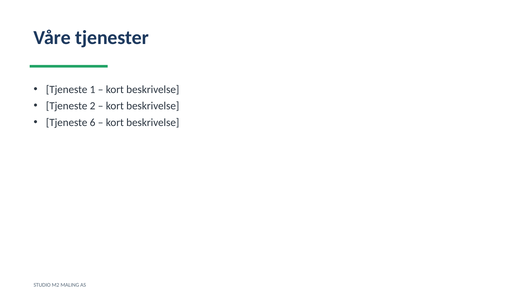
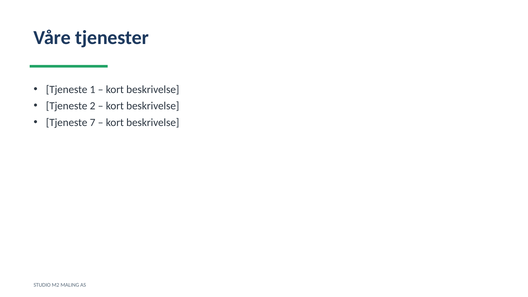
6: 6 -> 7
